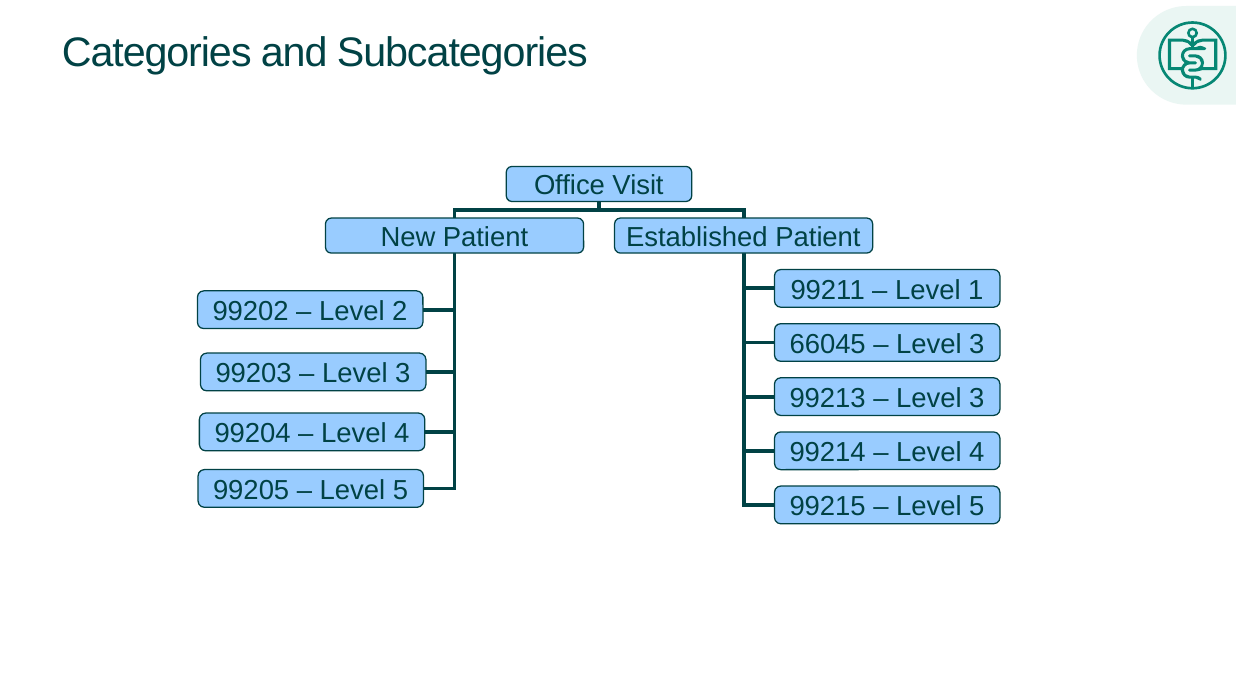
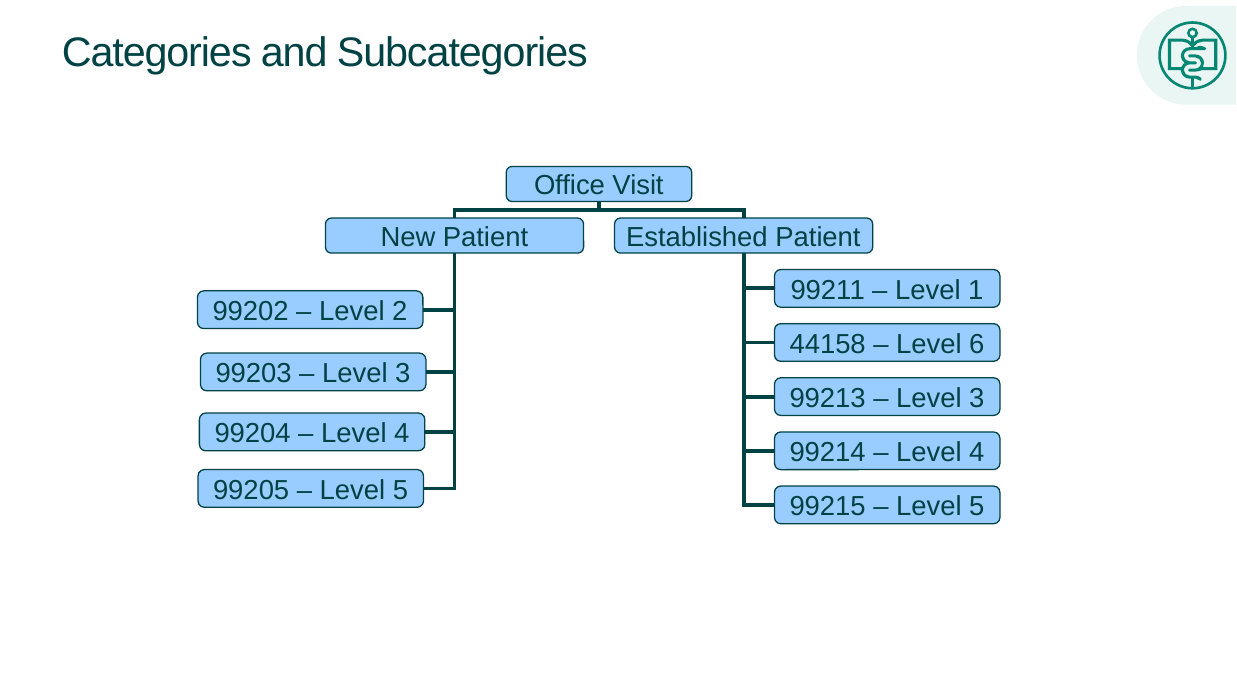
66045: 66045 -> 44158
3 at (977, 344): 3 -> 6
